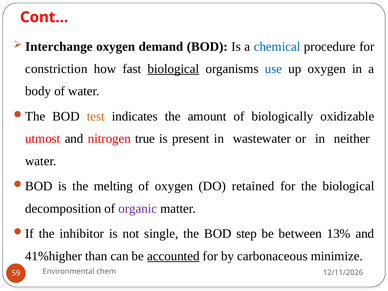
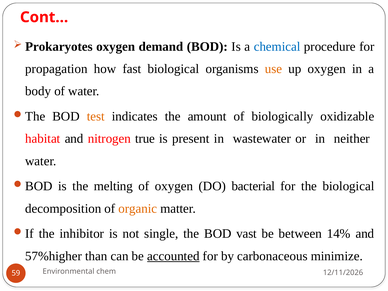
Interchange: Interchange -> Prokaryotes
constriction: constriction -> propagation
biological at (173, 69) underline: present -> none
use colour: blue -> orange
utmost: utmost -> habitat
retained: retained -> bacterial
organic colour: purple -> orange
step: step -> vast
13%: 13% -> 14%
41%higher: 41%higher -> 57%higher
